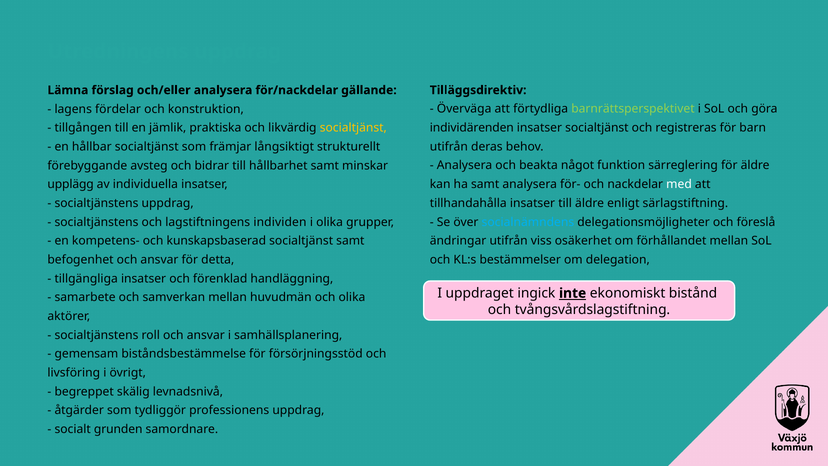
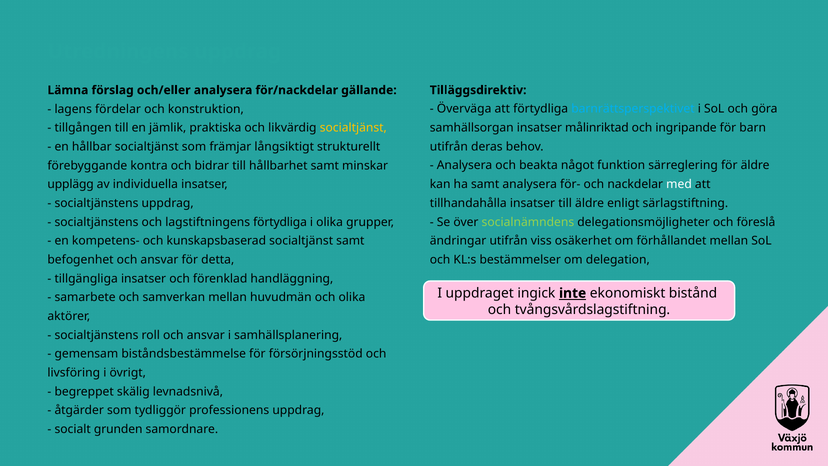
barnrättsperspektivet colour: light green -> light blue
individärenden: individärenden -> samhällsorgan
insatser socialtjänst: socialtjänst -> målinriktad
registreras: registreras -> ingripande
avsteg: avsteg -> kontra
lagstiftningens individen: individen -> förtydliga
socialnämndens colour: light blue -> light green
